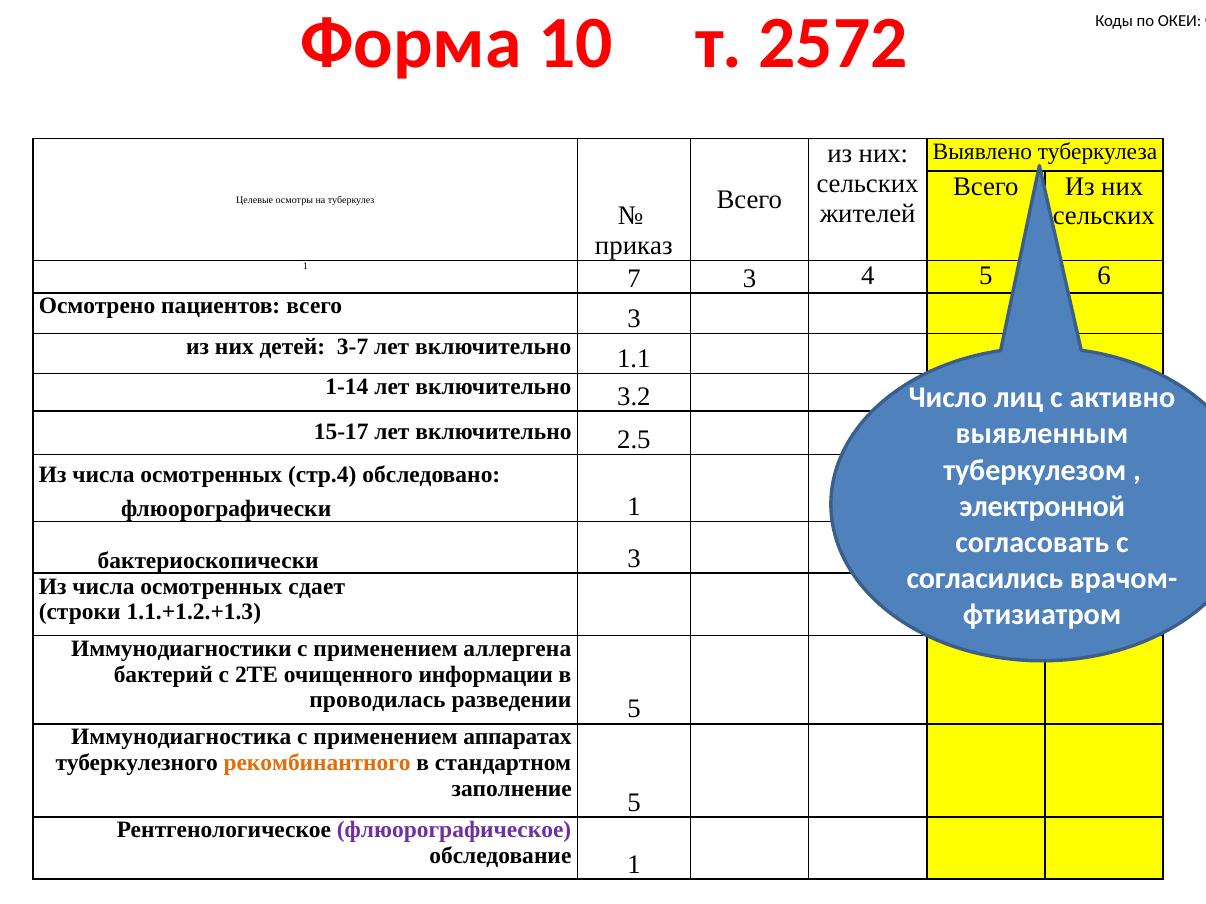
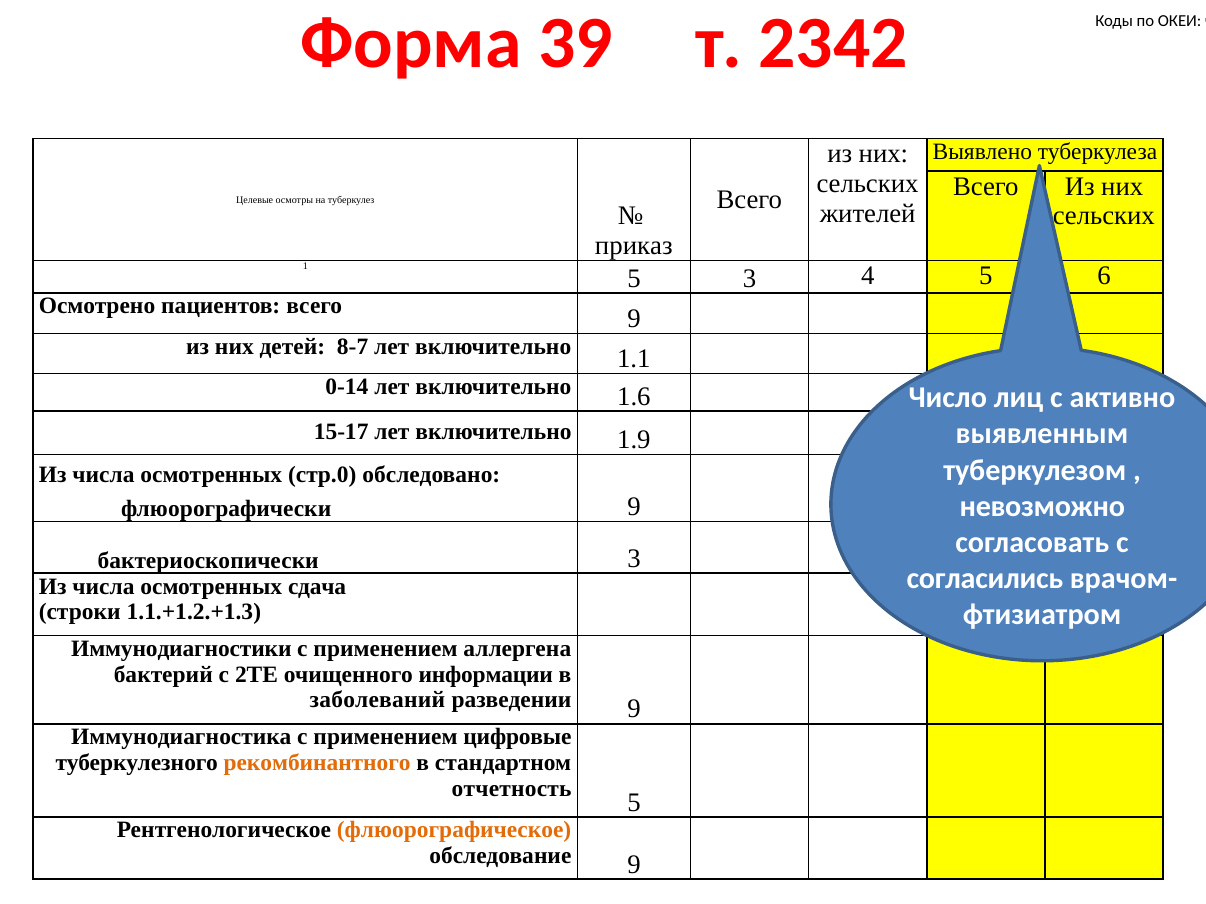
10: 10 -> 39
2572: 2572 -> 2342
1 7: 7 -> 5
всего 3: 3 -> 9
3-7: 3-7 -> 8-7
1-14: 1-14 -> 0-14
3.2: 3.2 -> 1.6
2.5: 2.5 -> 1.9
стр.4: стр.4 -> стр.0
электронной: электронной -> невозможно
флюорографически 1: 1 -> 9
сдает: сдает -> сдача
проводилась: проводилась -> заболеваний
разведении 5: 5 -> 9
аппаратах: аппаратах -> цифровые
заполнение: заполнение -> отчетность
флюорографическое colour: purple -> orange
обследование 1: 1 -> 9
